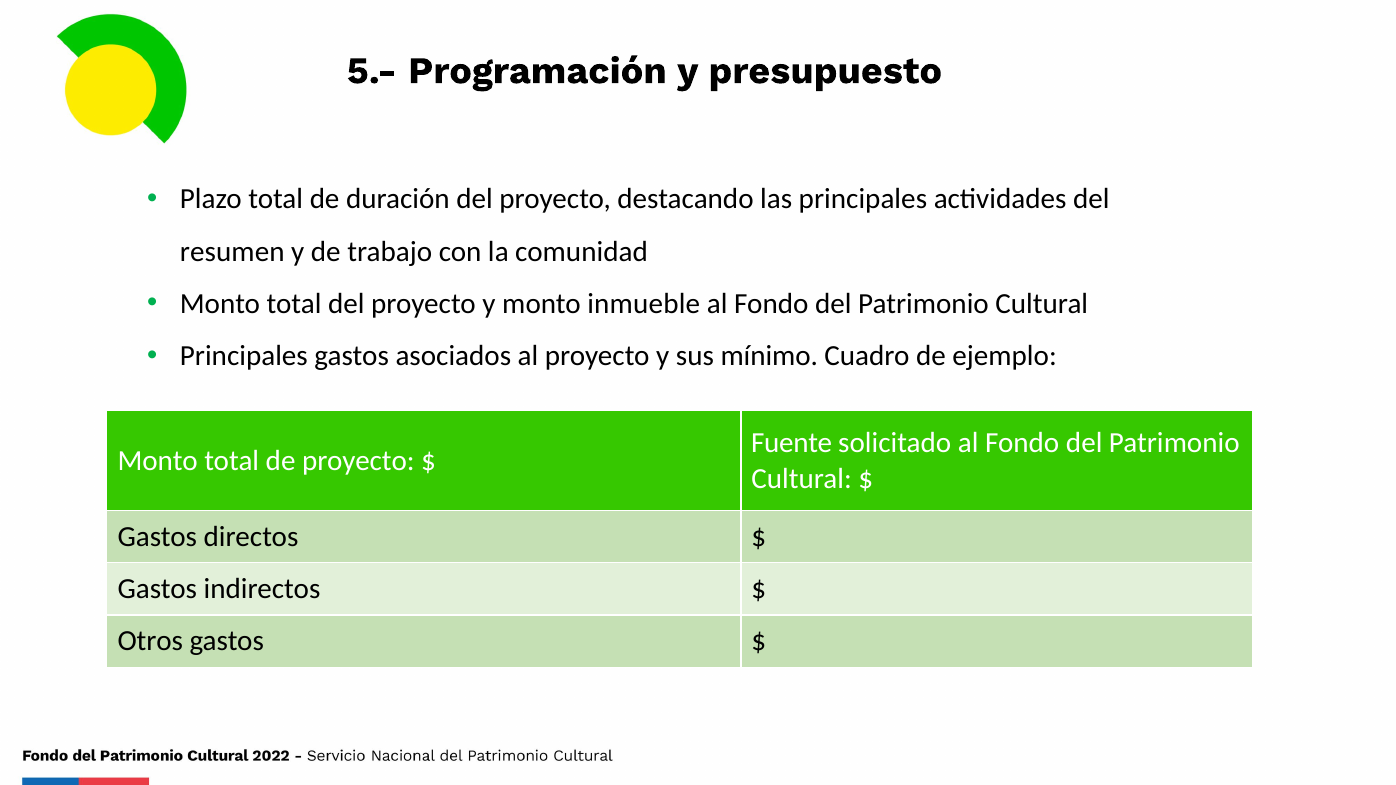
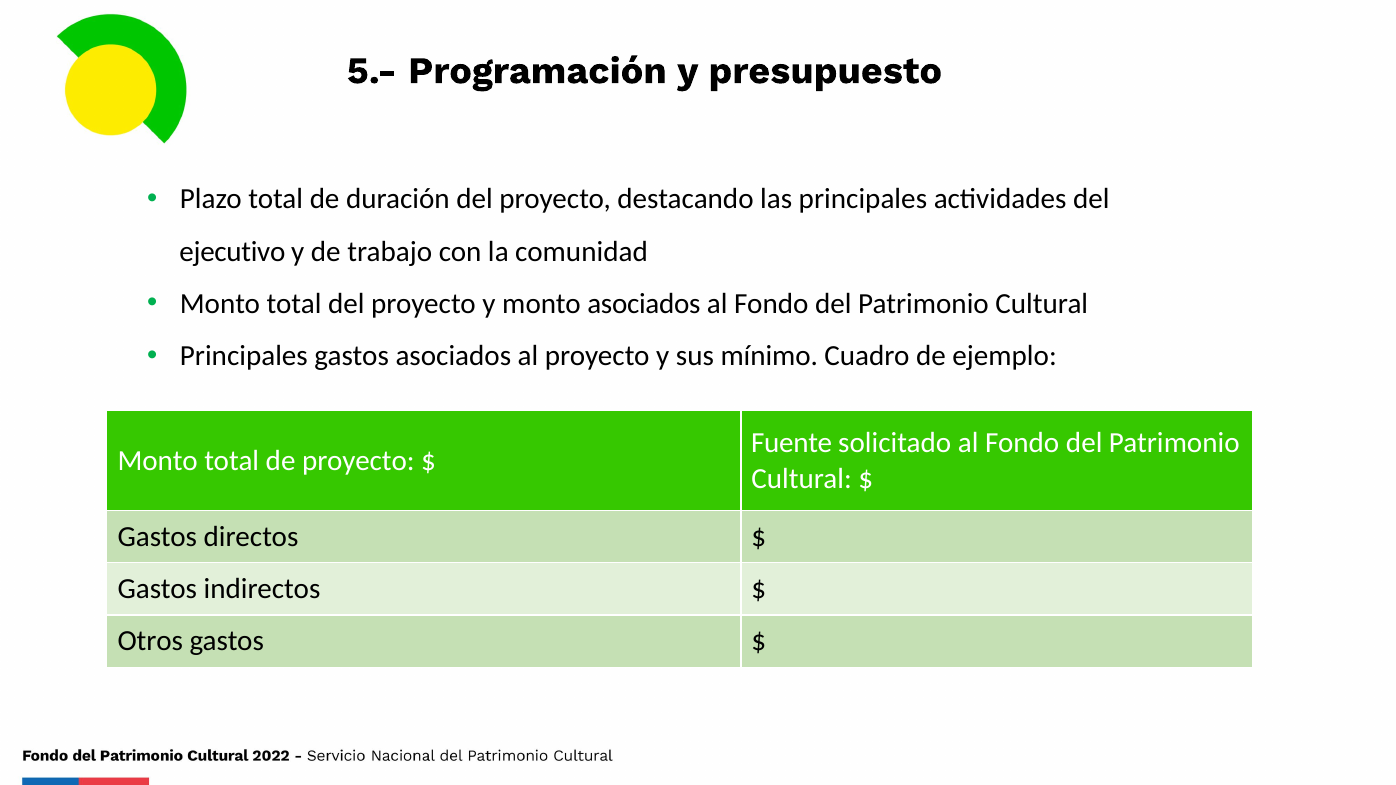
resumen: resumen -> ejecutivo
monto inmueble: inmueble -> asociados
